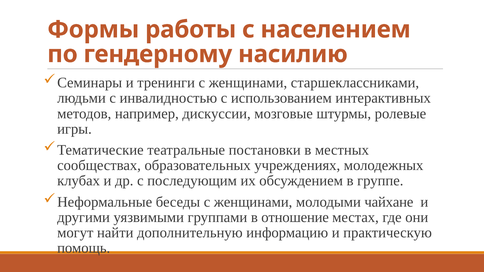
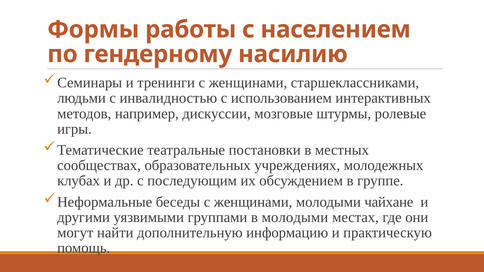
в отношение: отношение -> молодыми
